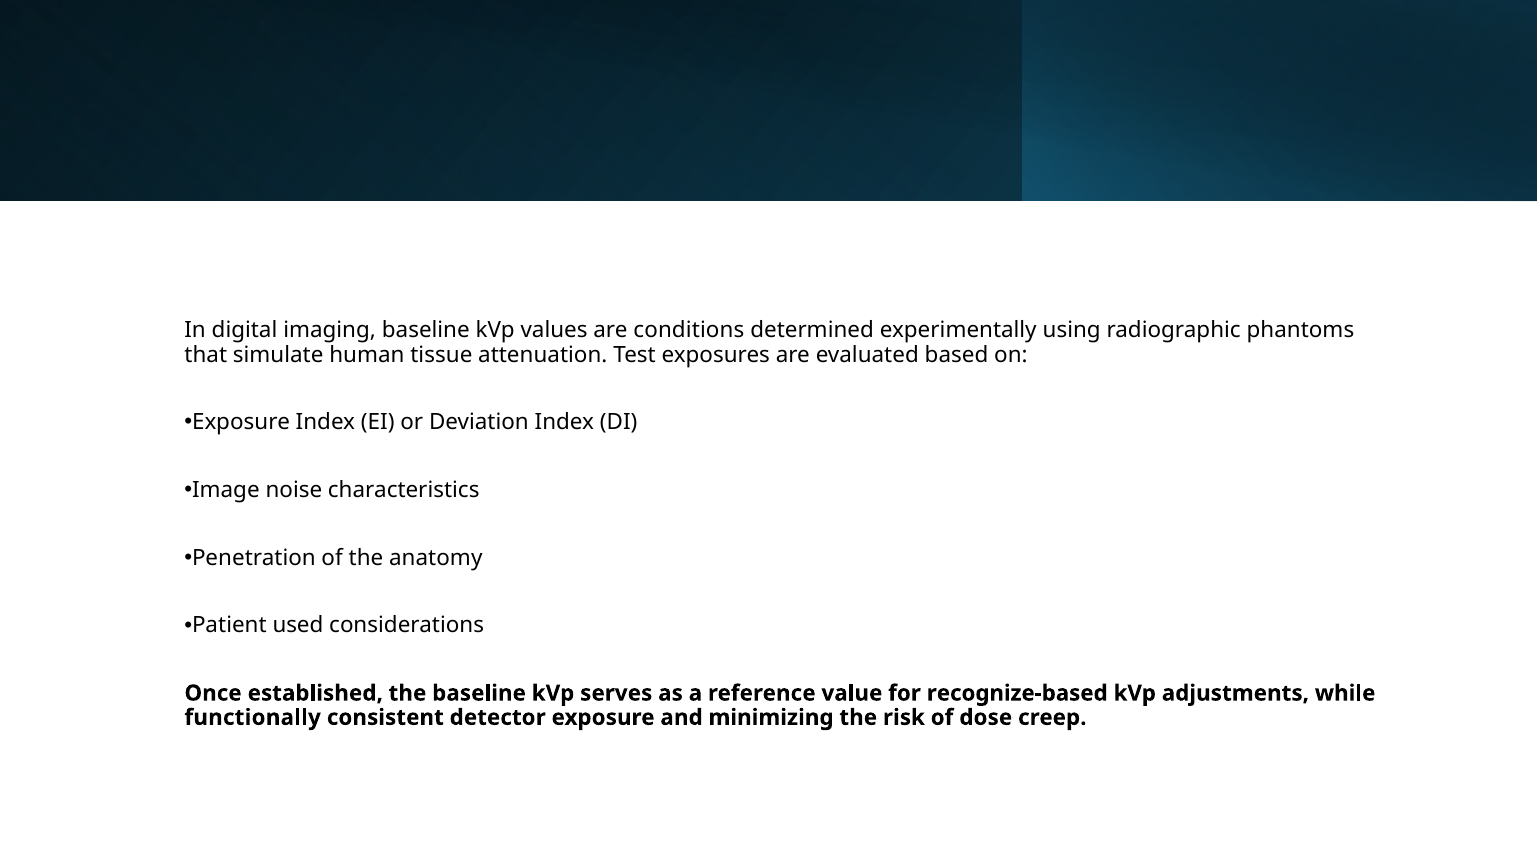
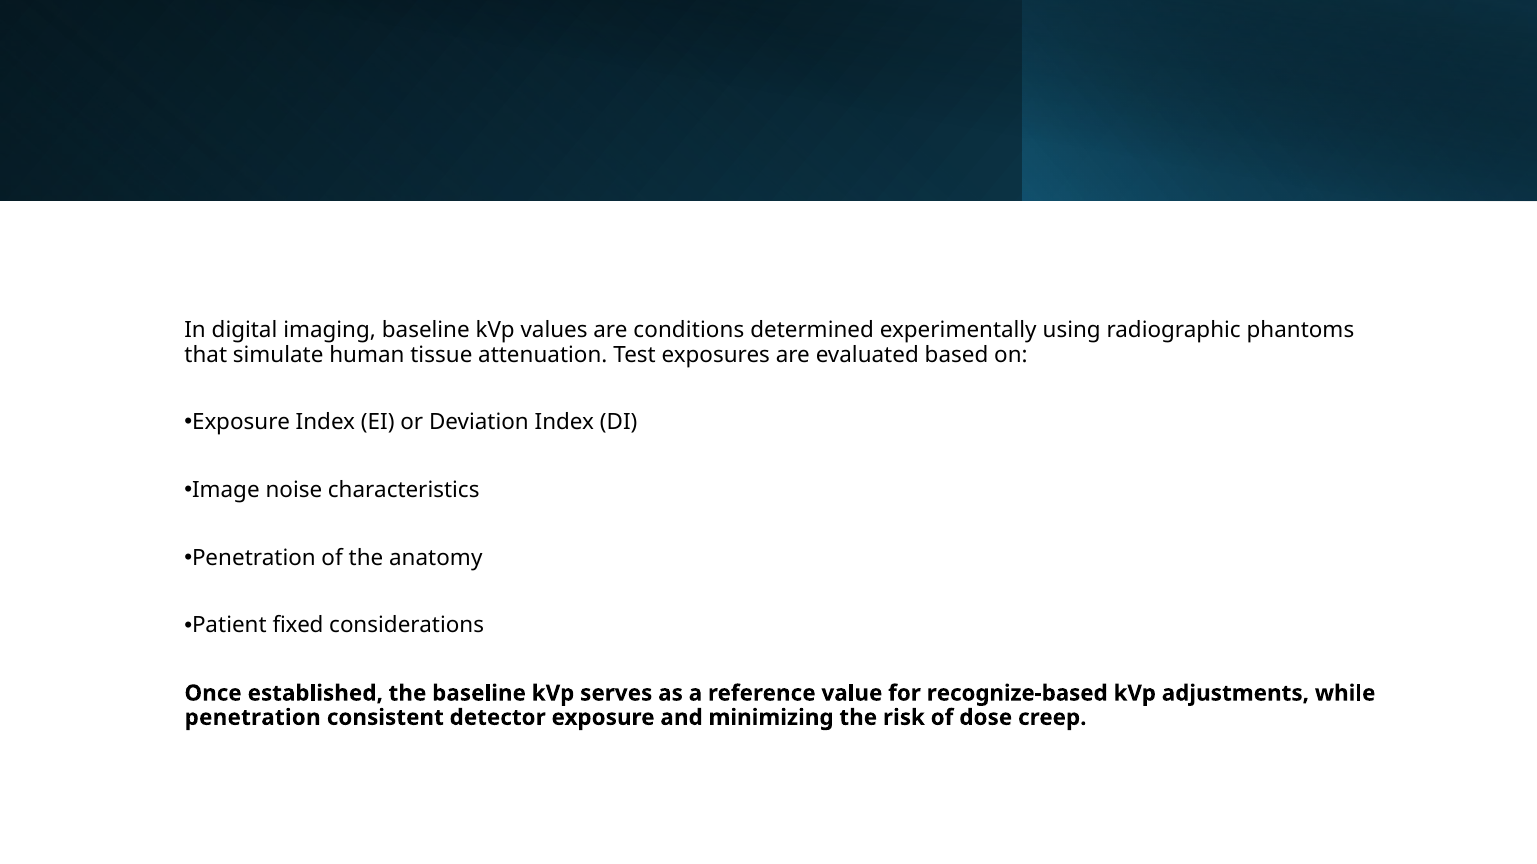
used: used -> fixed
functionally at (253, 718): functionally -> penetration
